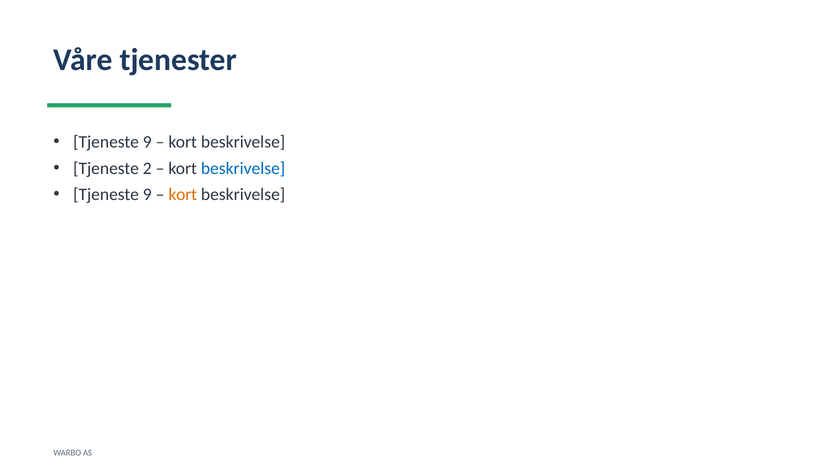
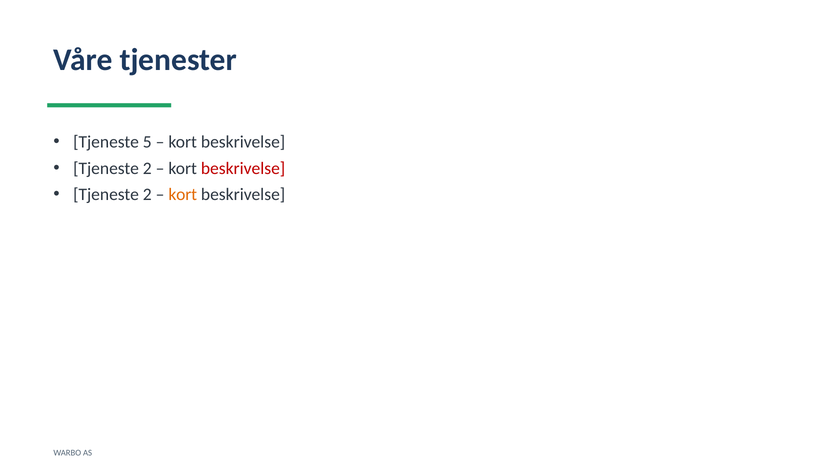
9 at (147, 142): 9 -> 5
beskrivelse at (243, 169) colour: blue -> red
9 at (147, 195): 9 -> 2
